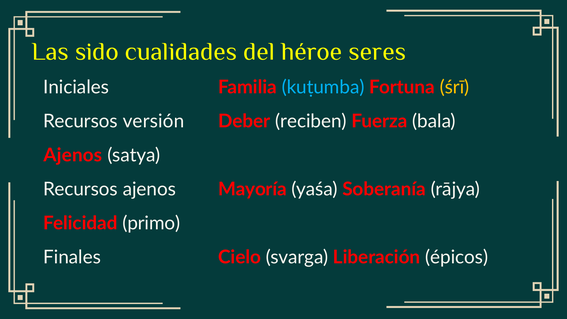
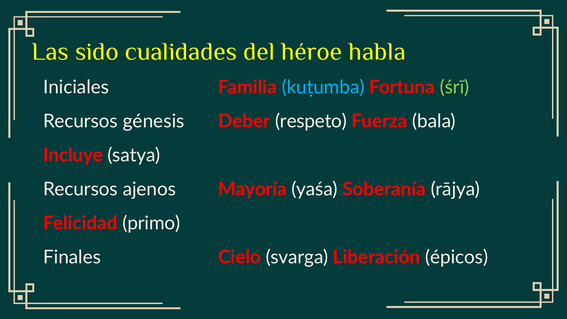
seres: seres -> habla
śrī colour: yellow -> light green
versión: versión -> génesis
reciben: reciben -> respeto
Ajenos at (73, 155): Ajenos -> Incluye
